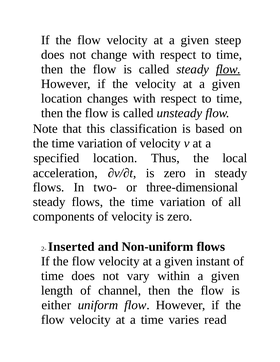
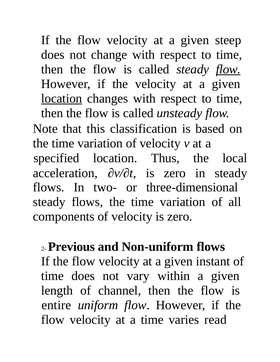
location at (62, 99) underline: none -> present
Inserted: Inserted -> Previous
either: either -> entire
